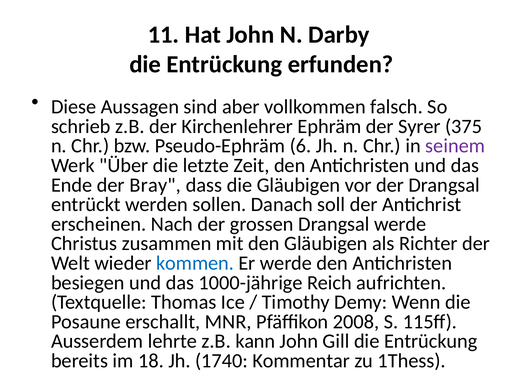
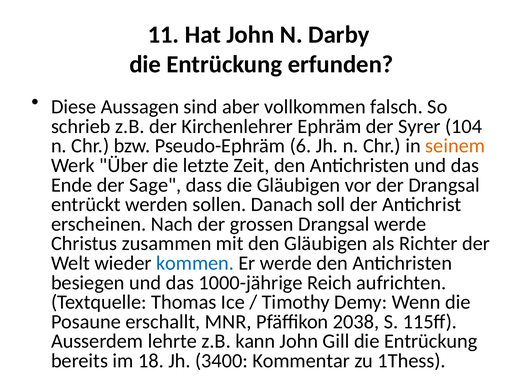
375: 375 -> 104
seinem colour: purple -> orange
Bray: Bray -> Sage
2008: 2008 -> 2038
1740: 1740 -> 3400
